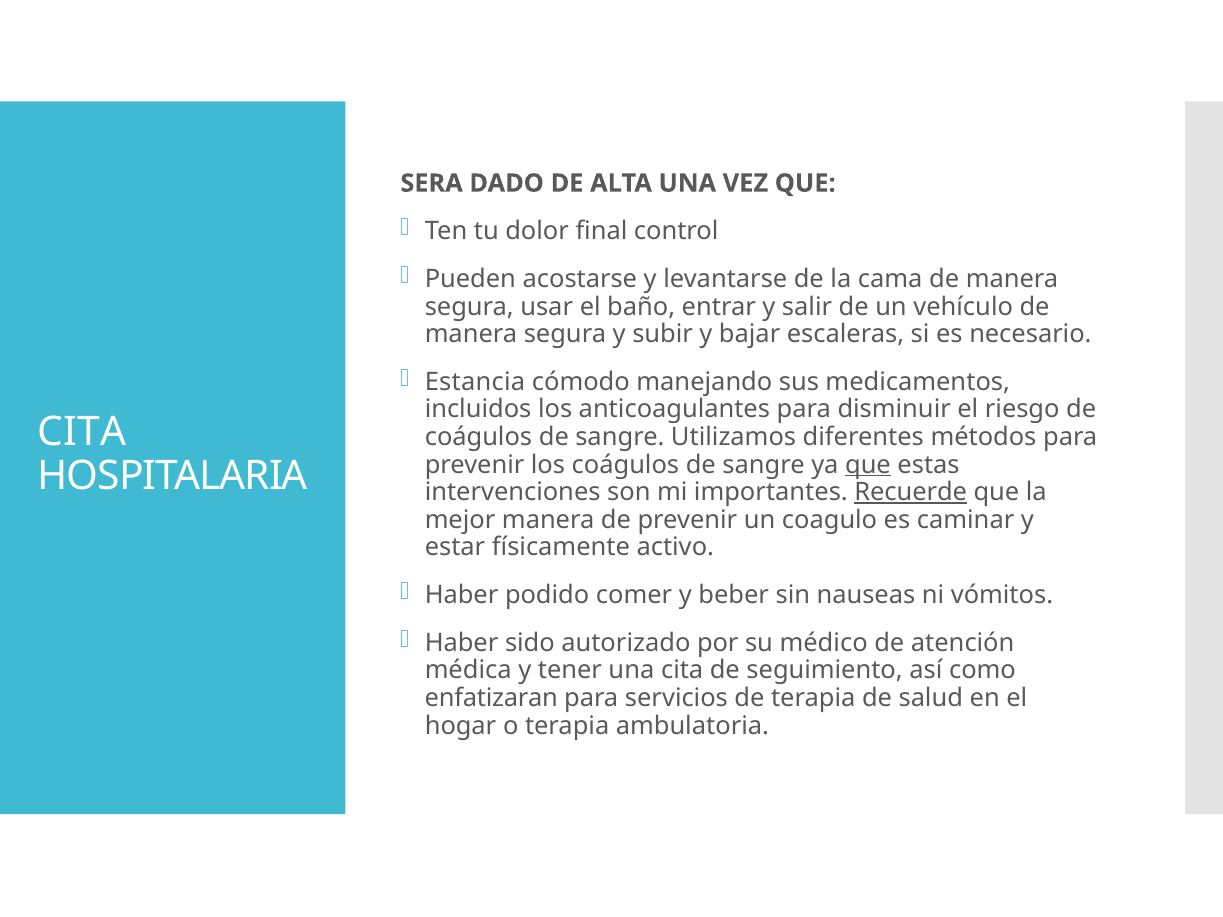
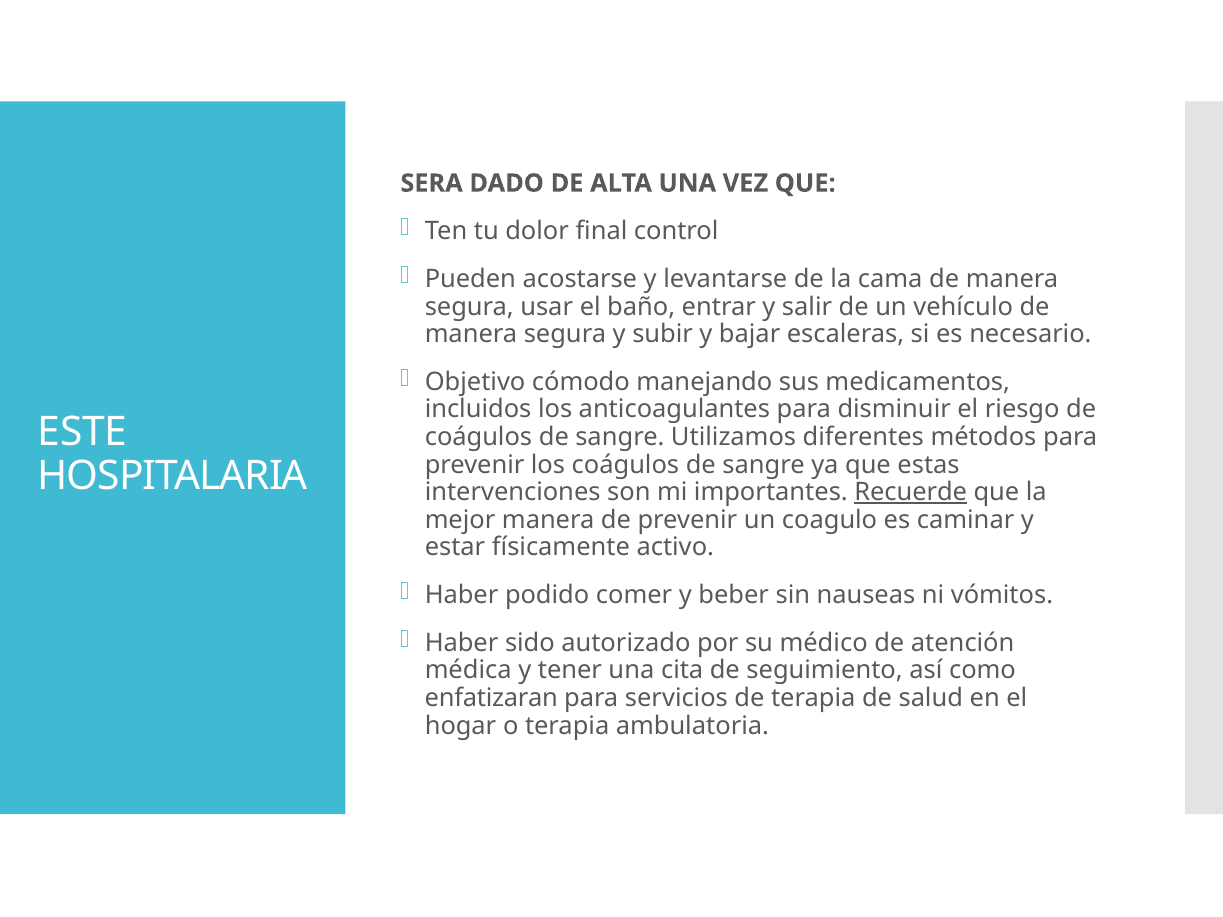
Estancia: Estancia -> Objetivo
CITA at (82, 433): CITA -> ESTE
que at (868, 465) underline: present -> none
